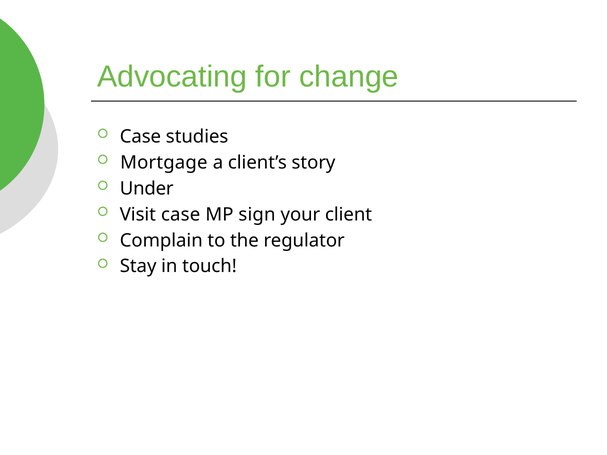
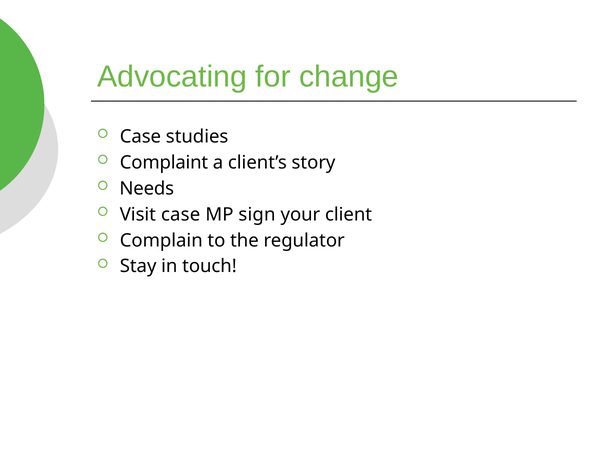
Mortgage: Mortgage -> Complaint
Under: Under -> Needs
